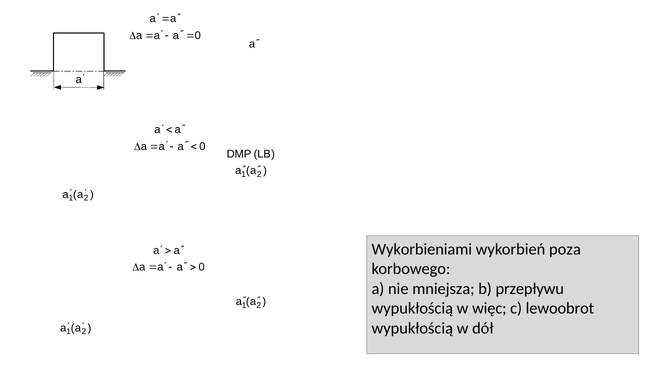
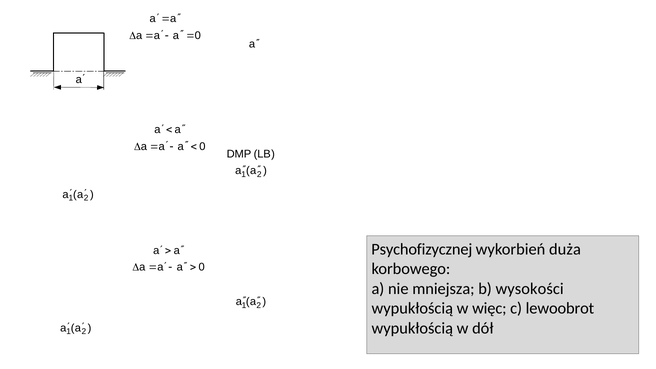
Wykorbieniami: Wykorbieniami -> Psychofizycznej
poza: poza -> duża
przepływu: przepływu -> wysokości
